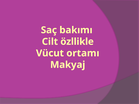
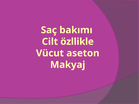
ortamı: ortamı -> aseton
